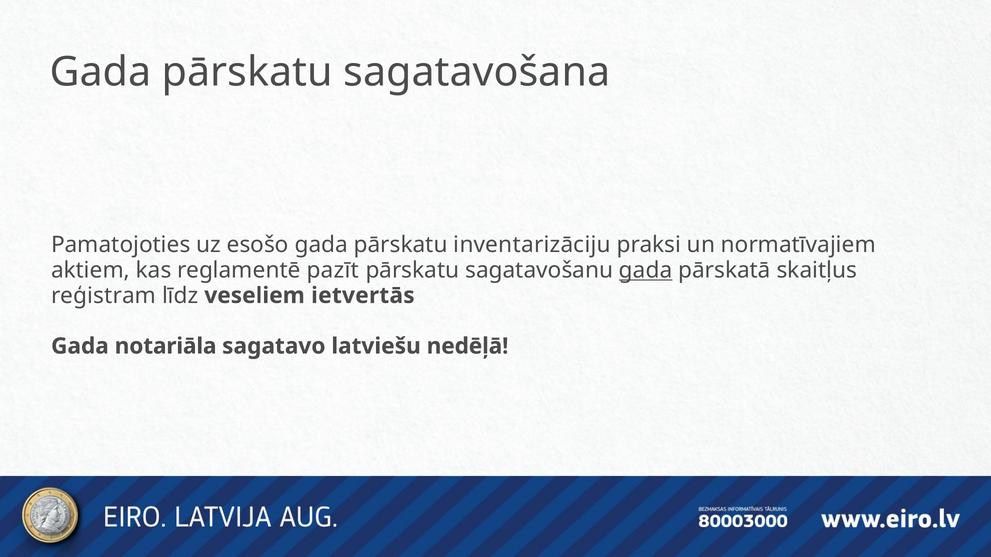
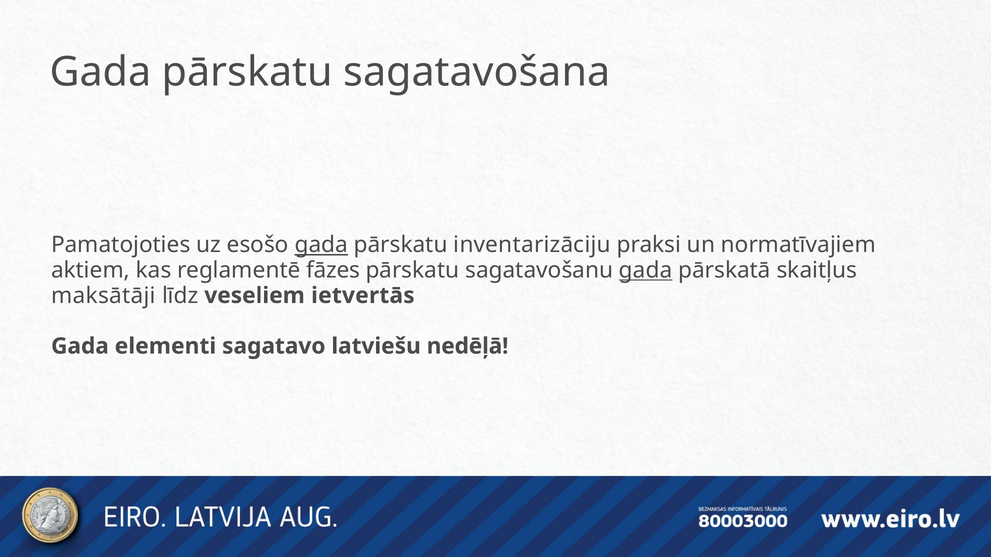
gada at (321, 245) underline: none -> present
pazīt: pazīt -> fāzes
reģistram: reģistram -> maksātāji
notariāla: notariāla -> elementi
